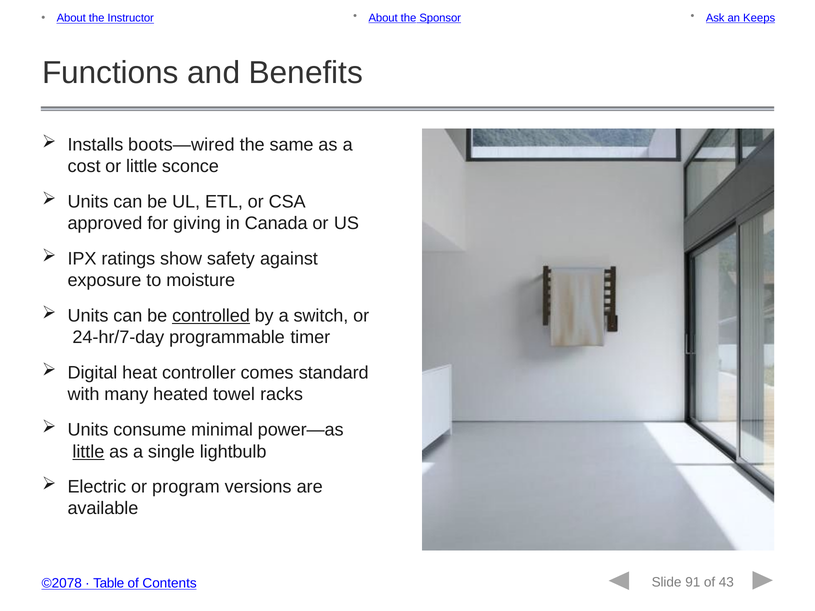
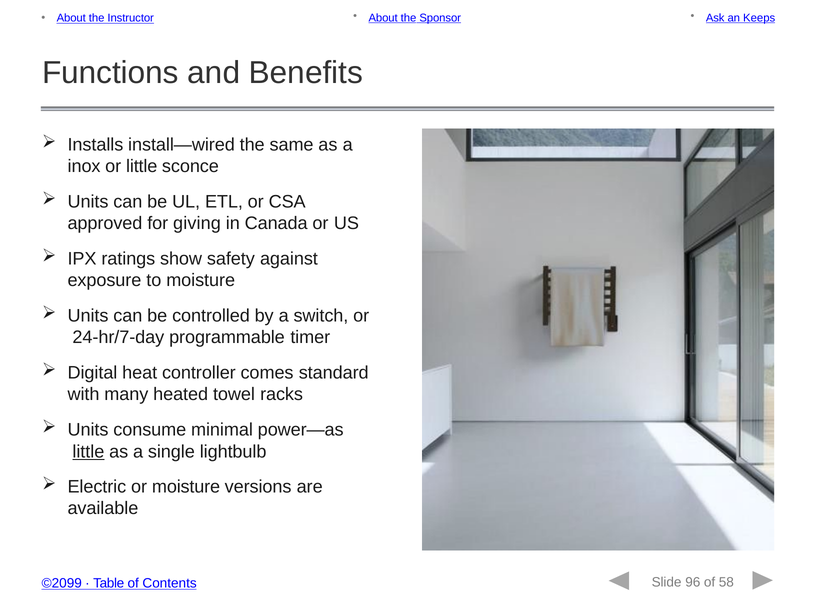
boots—wired: boots—wired -> install—wired
cost: cost -> inox
controlled underline: present -> none
or program: program -> moisture
©2078: ©2078 -> ©2099
91: 91 -> 96
43: 43 -> 58
